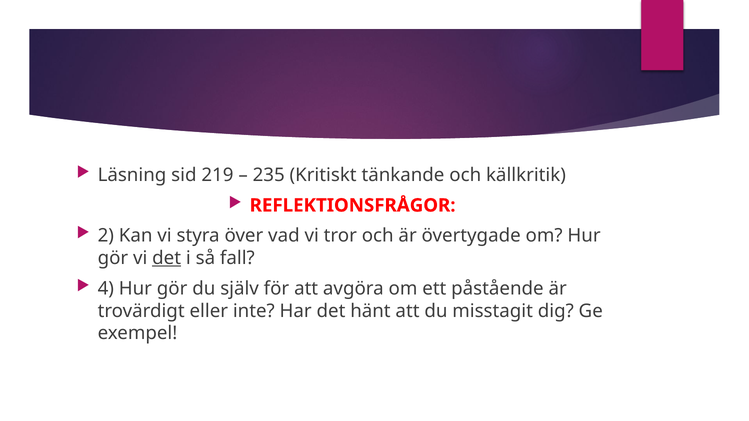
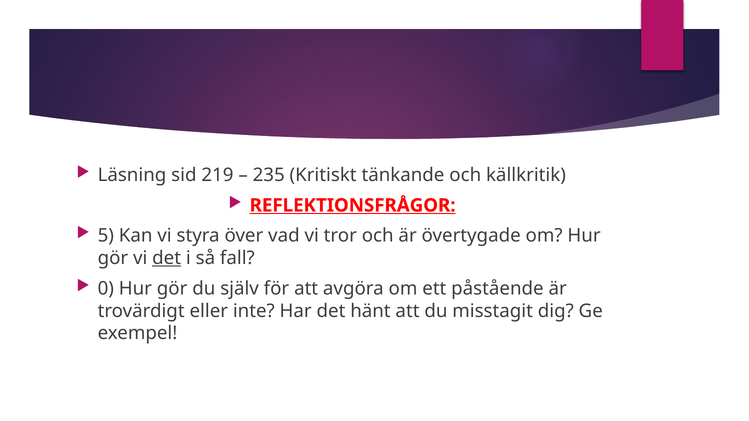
REFLEKTIONSFRÅGOR underline: none -> present
2: 2 -> 5
4: 4 -> 0
